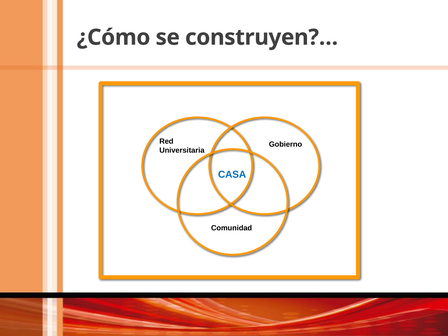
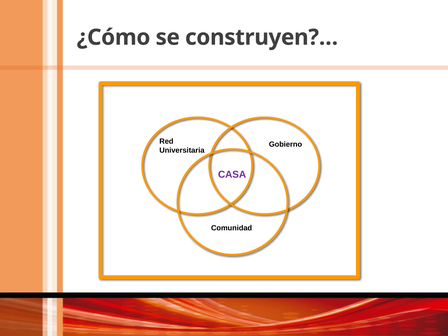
CASA colour: blue -> purple
